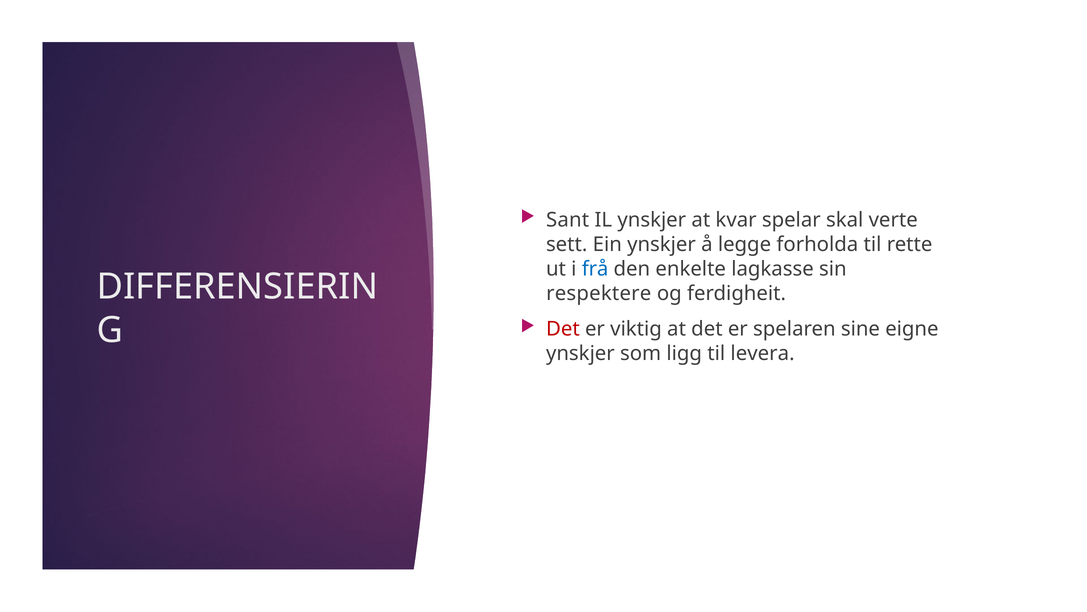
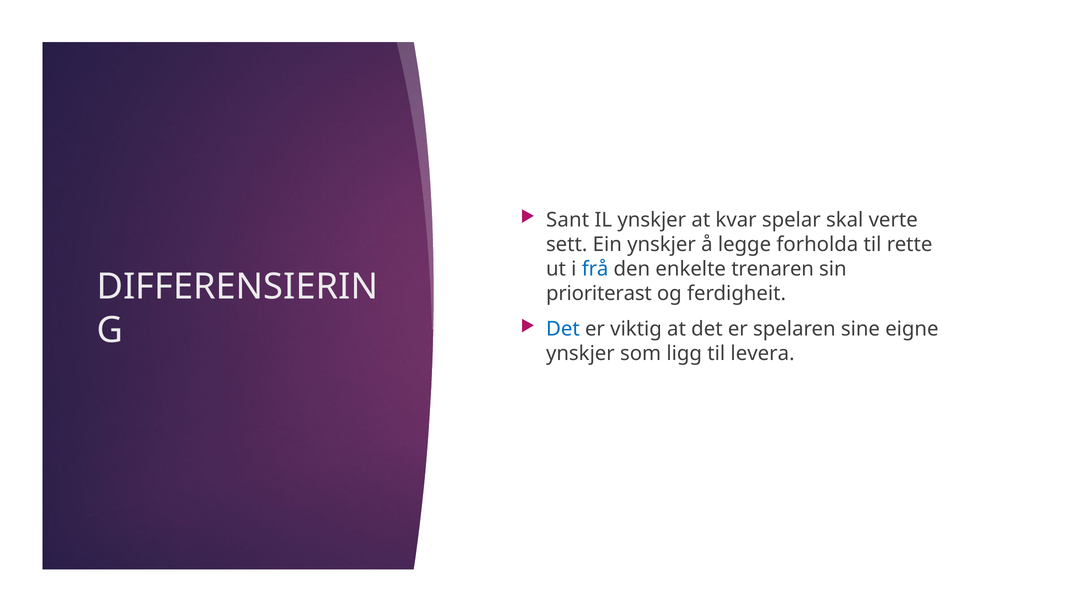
lagkasse: lagkasse -> trenaren
respektere: respektere -> prioriterast
Det at (563, 329) colour: red -> blue
